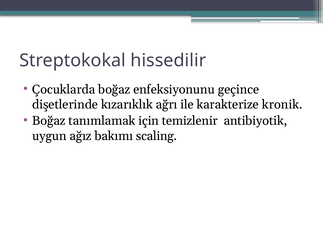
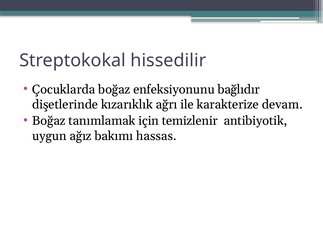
geçince: geçince -> bağlıdır
kronik: kronik -> devam
scaling: scaling -> hassas
